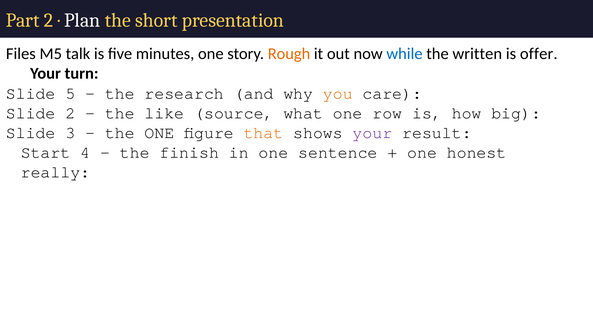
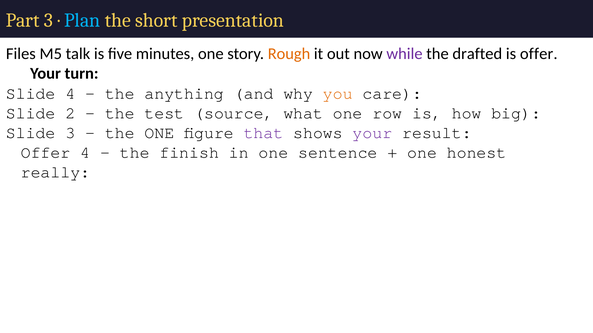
Part 2: 2 -> 3
Plan colour: white -> light blue
while colour: blue -> purple
written: written -> drafted
Slide 5: 5 -> 4
research: research -> anything
like: like -> test
that colour: orange -> purple
Start at (46, 153): Start -> Offer
